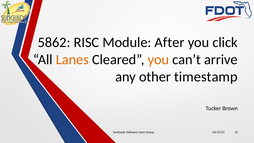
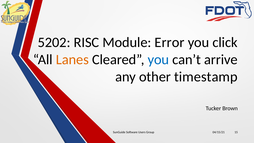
5862: 5862 -> 5202
After: After -> Error
you at (158, 60) colour: orange -> blue
